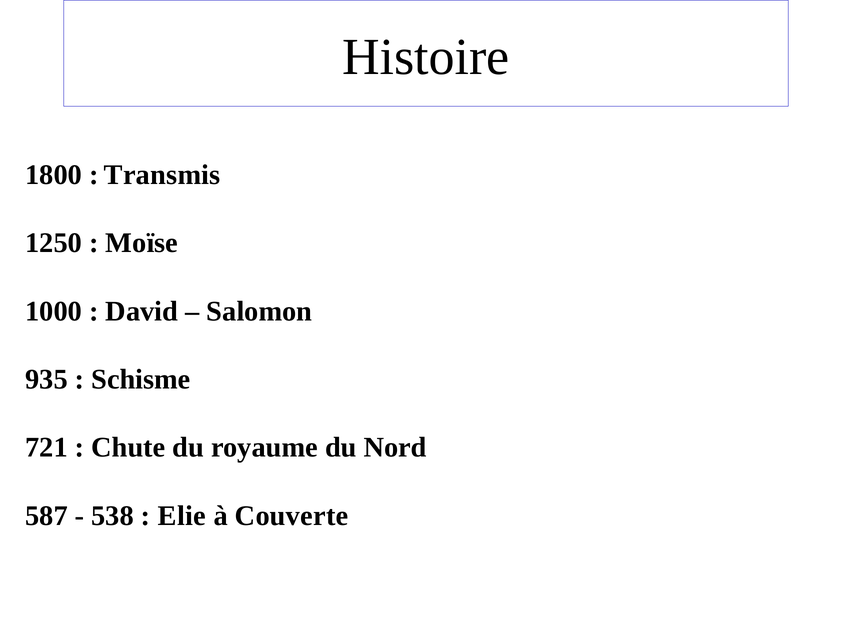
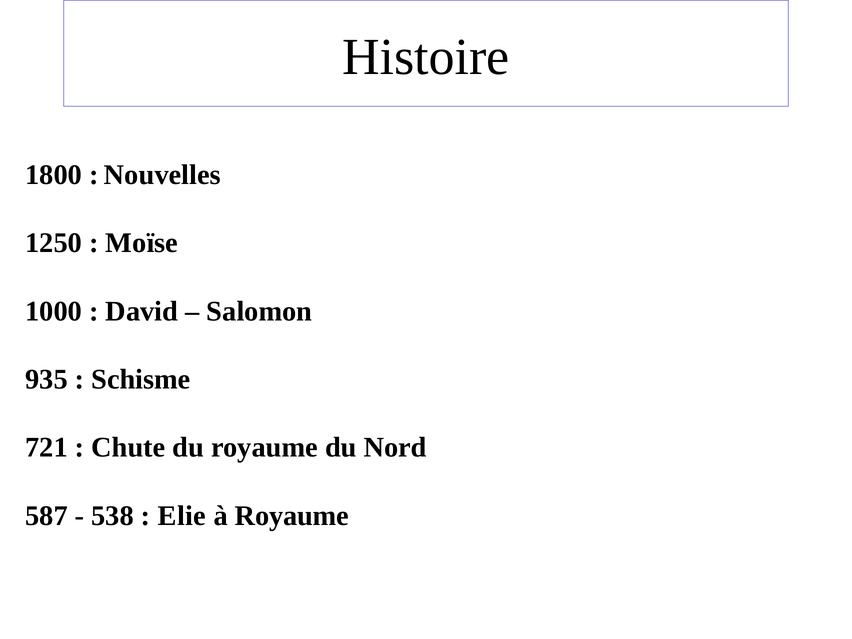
Transmis: Transmis -> Nouvelles
à Couverte: Couverte -> Royaume
